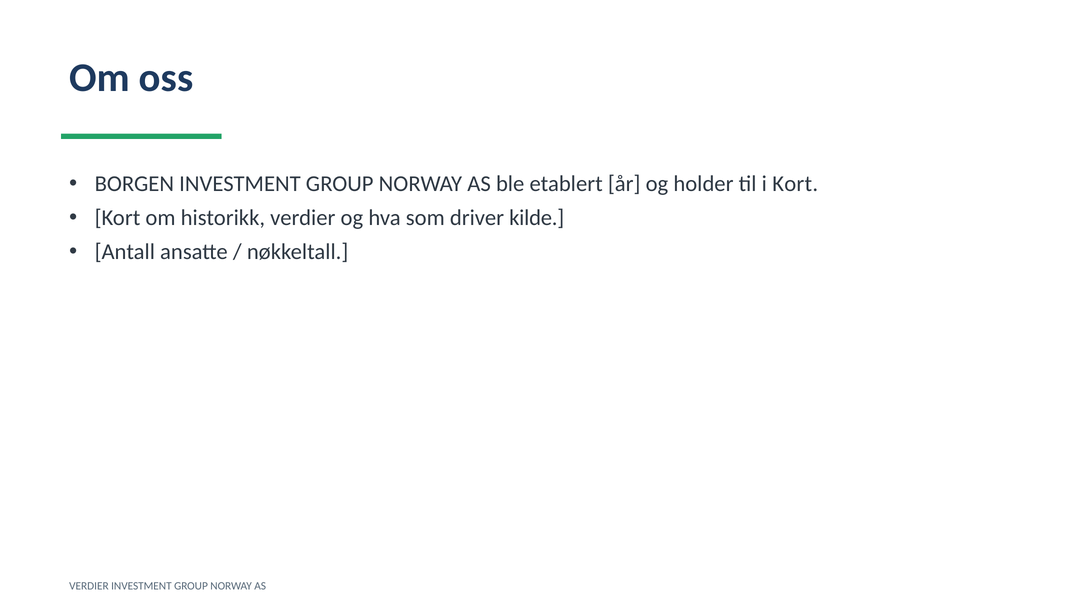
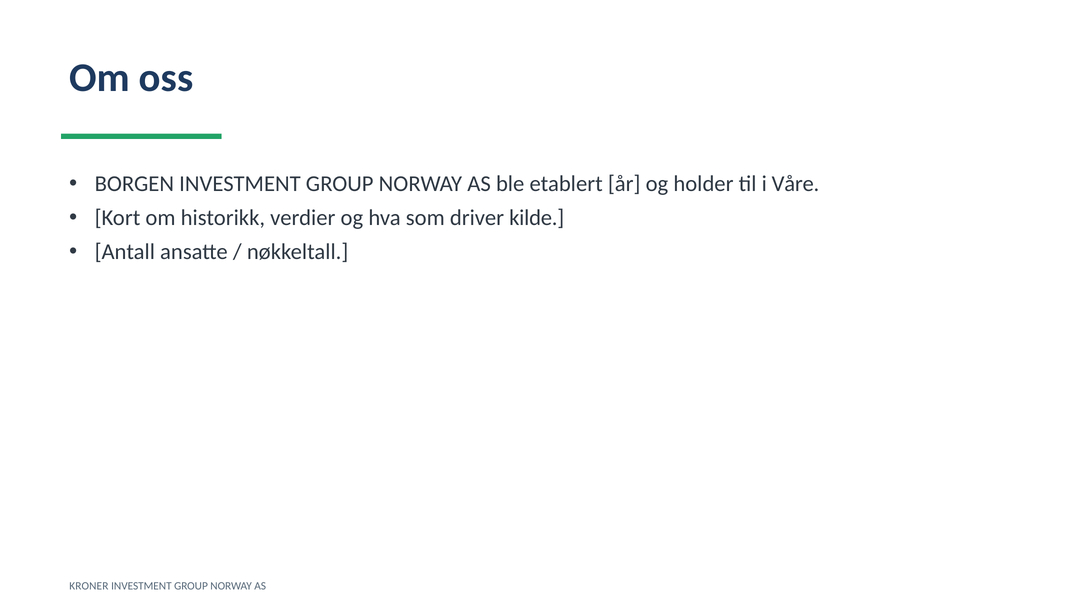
i Kort: Kort -> Våre
VERDIER at (89, 587): VERDIER -> KRONER
